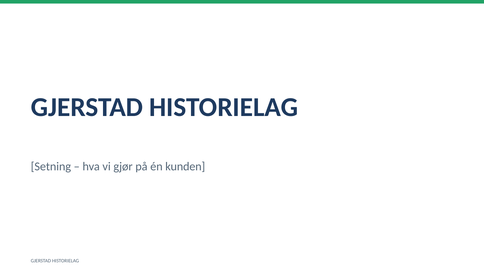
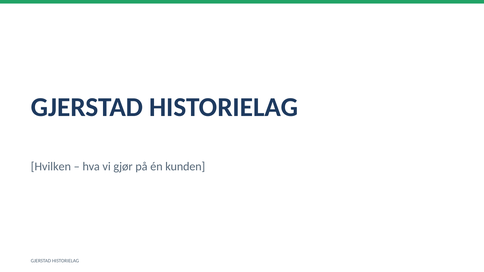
Setning: Setning -> Hvilken
